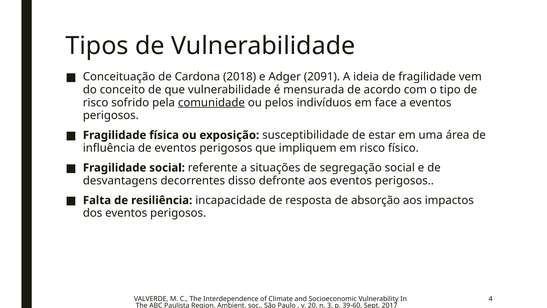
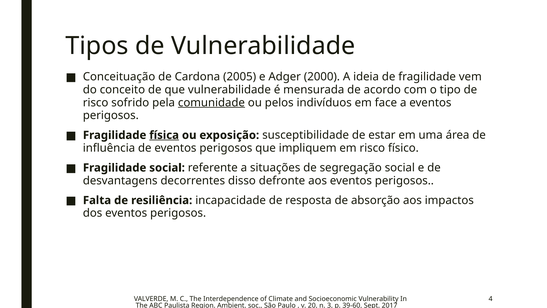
2018: 2018 -> 2005
2091: 2091 -> 2000
física underline: none -> present
